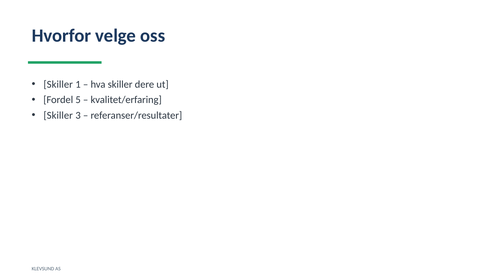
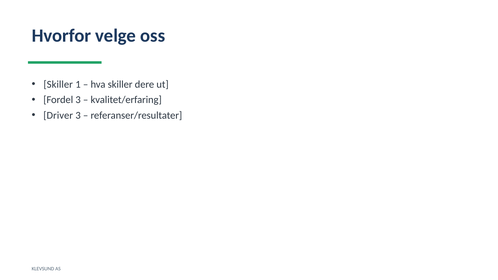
Fordel 5: 5 -> 3
Skiller at (58, 115): Skiller -> Driver
